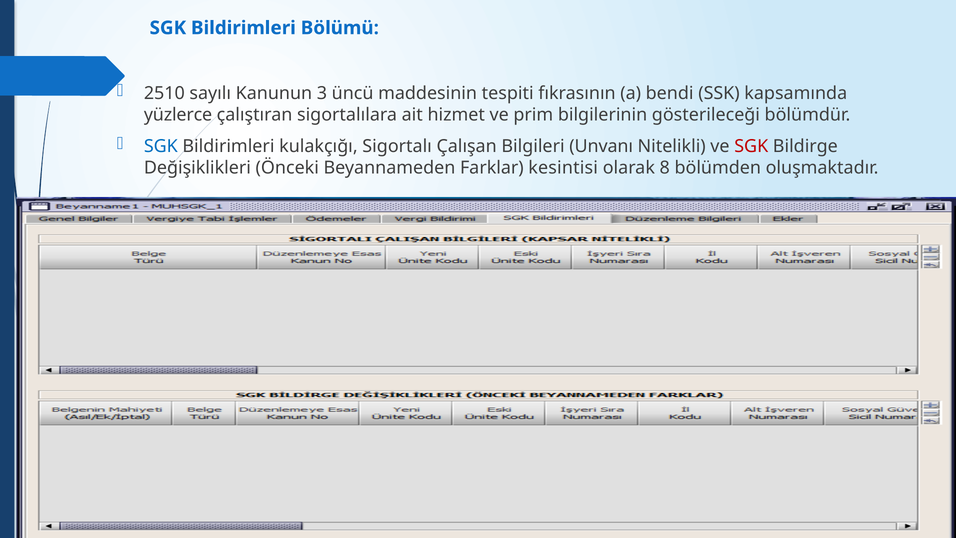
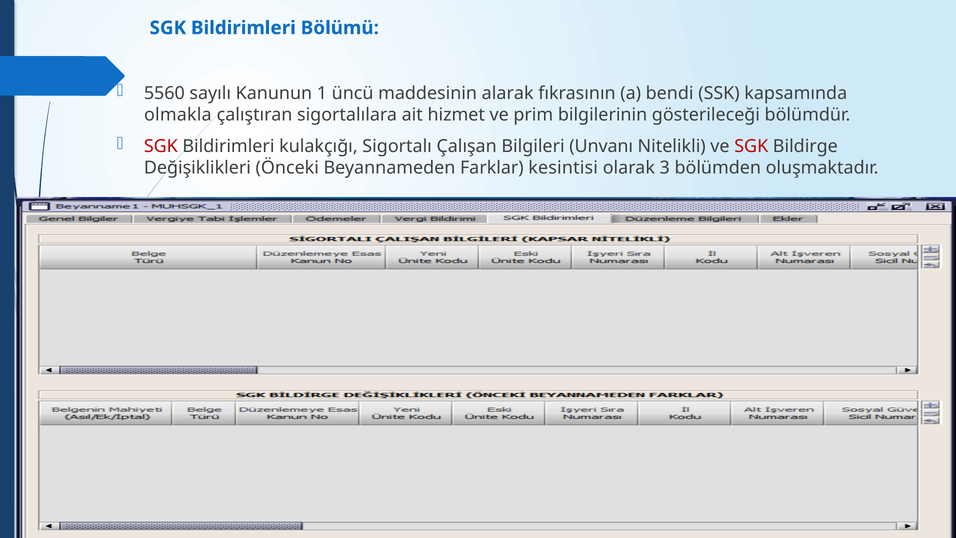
2510: 2510 -> 5560
3: 3 -> 1
tespiti: tespiti -> alarak
yüzlerce: yüzlerce -> olmakla
SGK at (161, 146) colour: blue -> red
8: 8 -> 3
